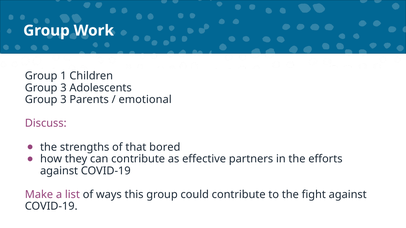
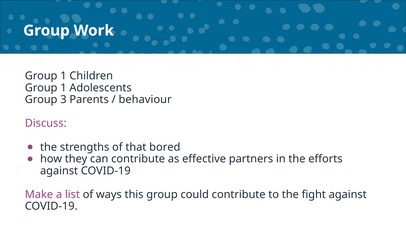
3 at (63, 88): 3 -> 1
emotional: emotional -> behaviour
